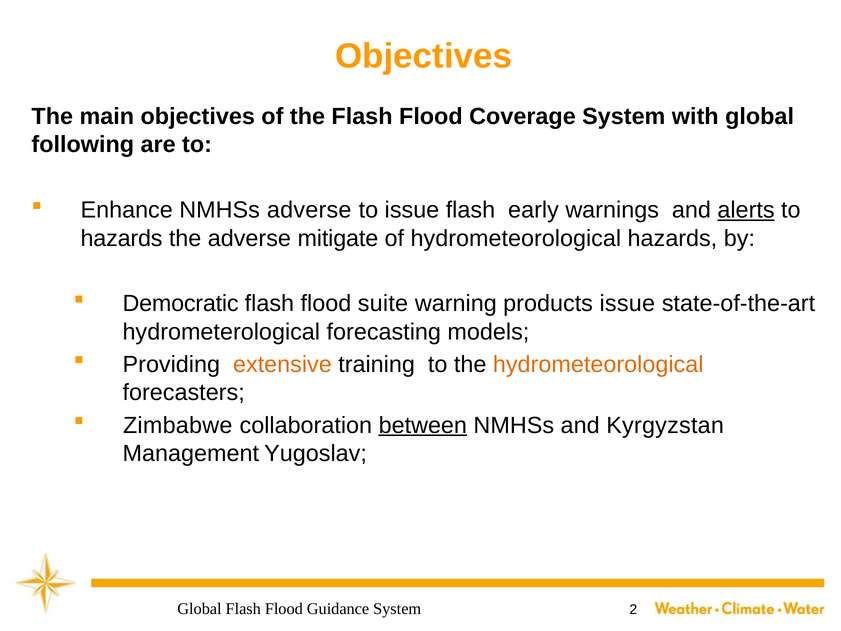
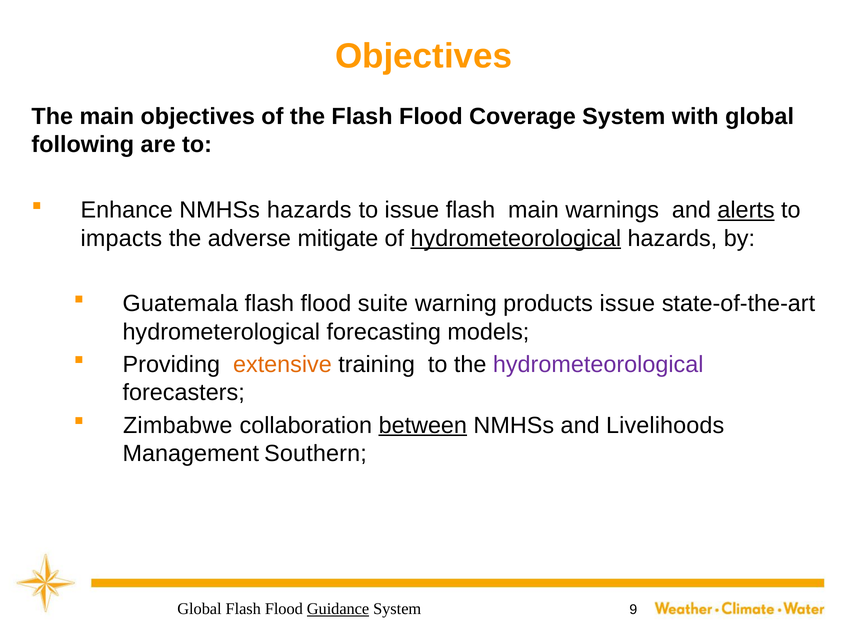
NMHSs adverse: adverse -> hazards
flash early: early -> main
hazards at (122, 238): hazards -> impacts
hydrometeorological at (516, 238) underline: none -> present
Democratic: Democratic -> Guatemala
hydrometeorological at (598, 364) colour: orange -> purple
Kyrgyzstan: Kyrgyzstan -> Livelihoods
Yugoslav: Yugoslav -> Southern
Guidance underline: none -> present
2: 2 -> 9
